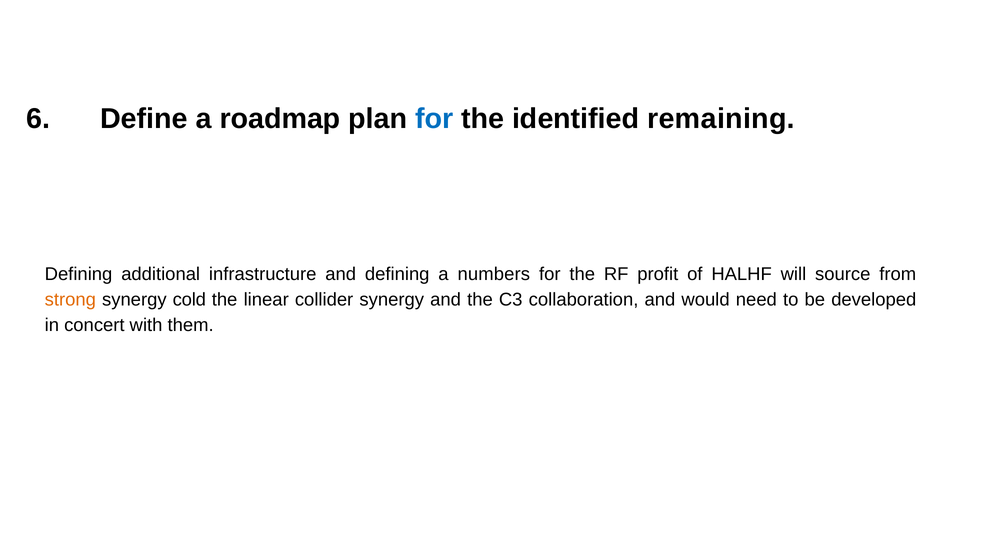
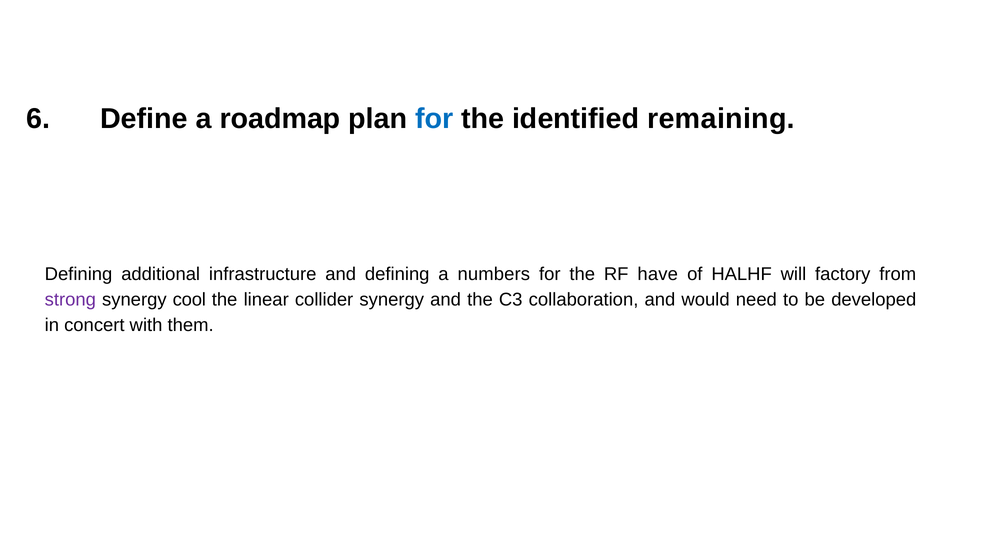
profit: profit -> have
source: source -> factory
strong colour: orange -> purple
cold: cold -> cool
